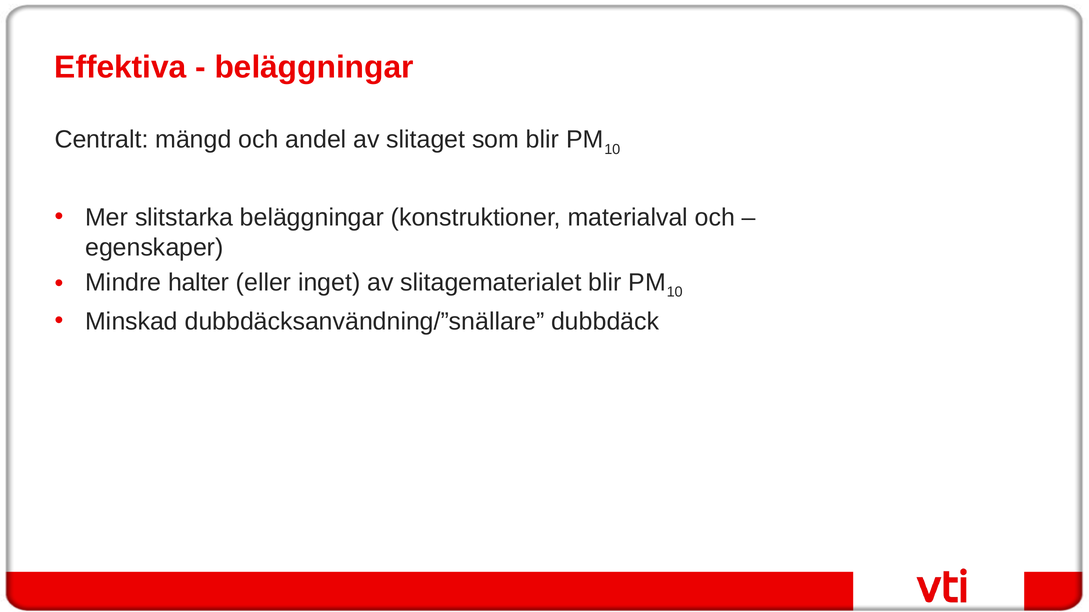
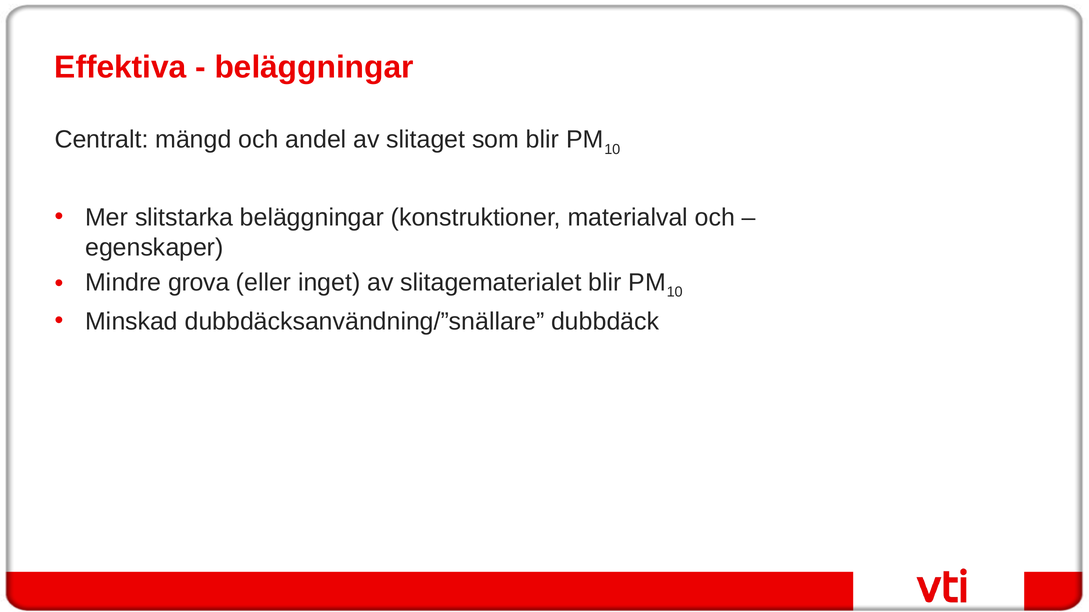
halter: halter -> grova
